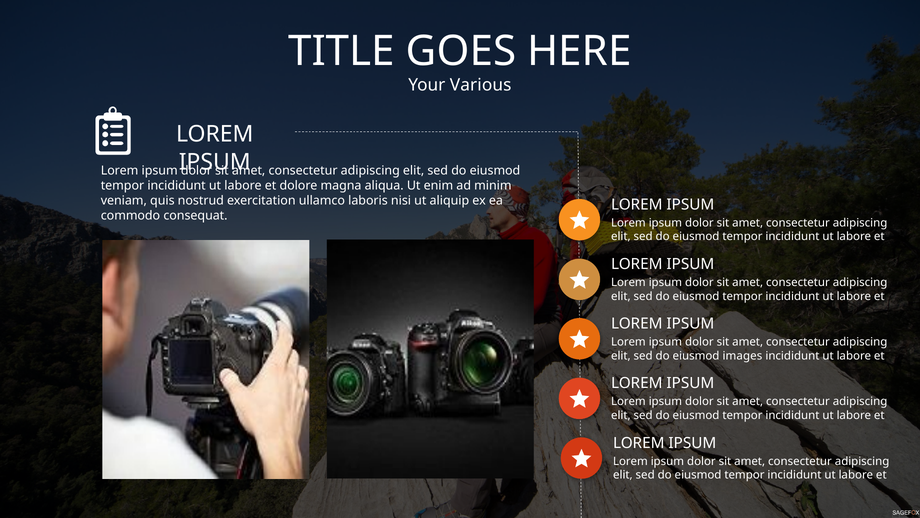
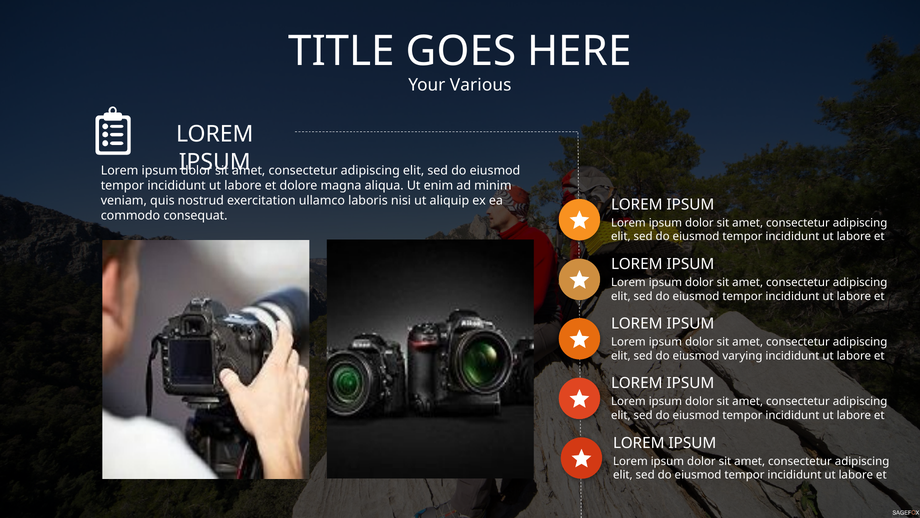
images: images -> varying
